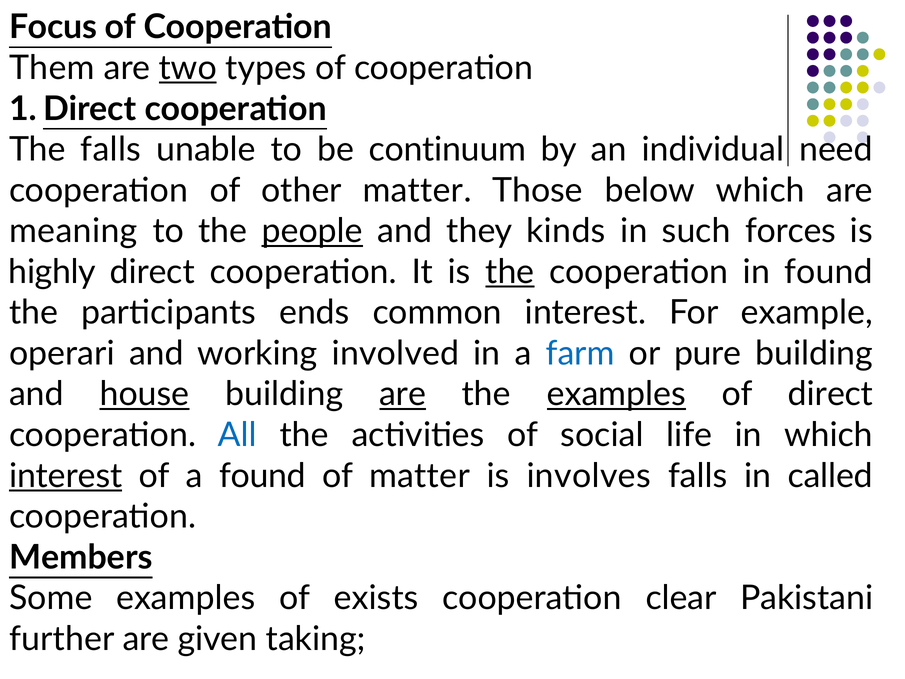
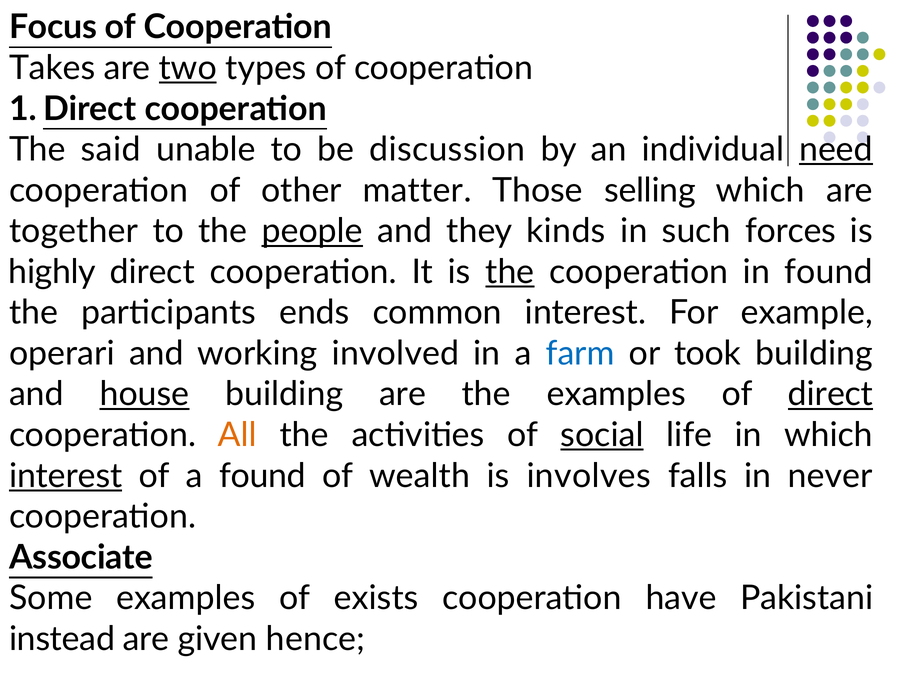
Them: Them -> Takes
The falls: falls -> said
continuum: continuum -> discussion
need underline: none -> present
below: below -> selling
meaning: meaning -> together
pure: pure -> took
are at (403, 394) underline: present -> none
examples at (616, 394) underline: present -> none
direct at (830, 394) underline: none -> present
All colour: blue -> orange
social underline: none -> present
of matter: matter -> wealth
called: called -> never
Members: Members -> Associate
clear: clear -> have
further: further -> instead
taking: taking -> hence
